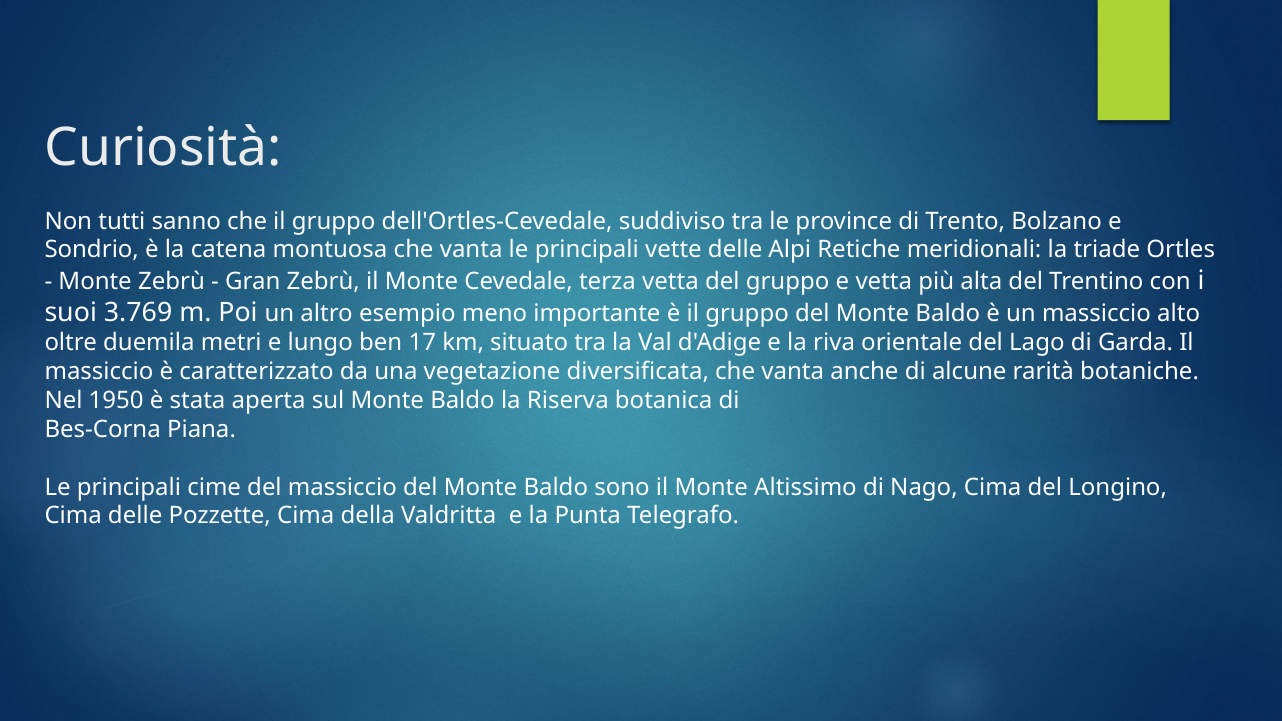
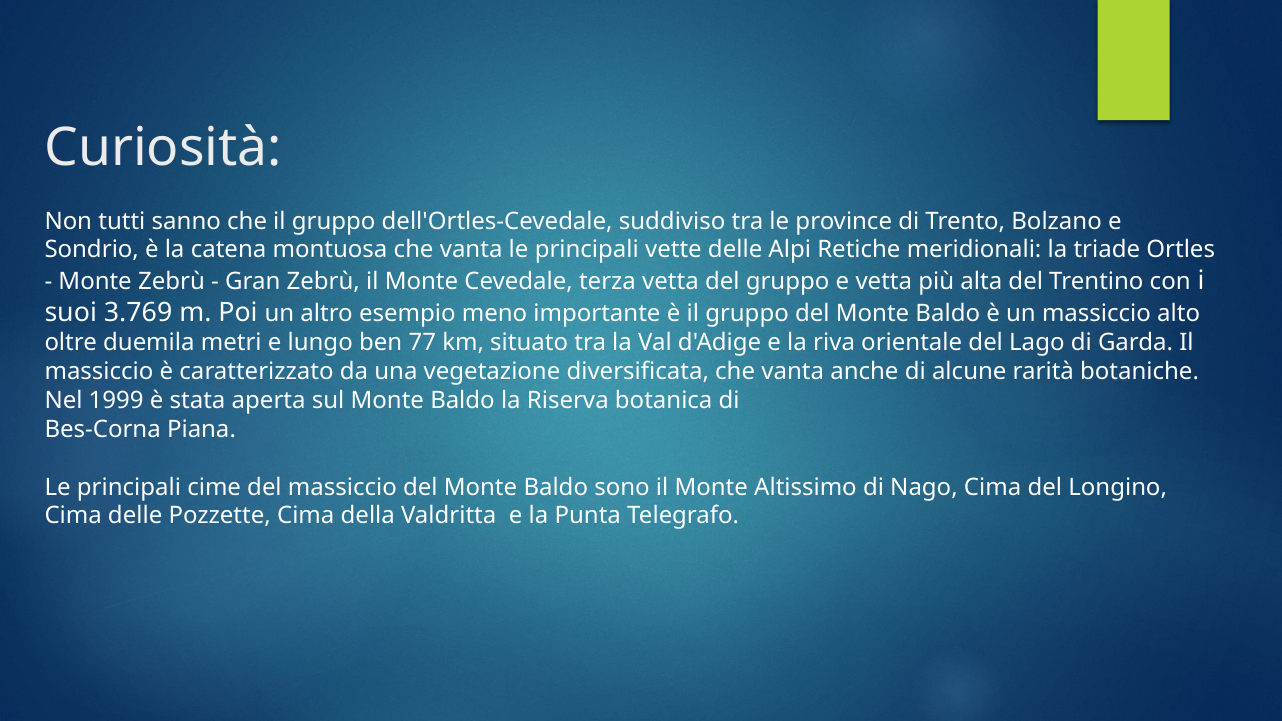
17: 17 -> 77
1950: 1950 -> 1999
